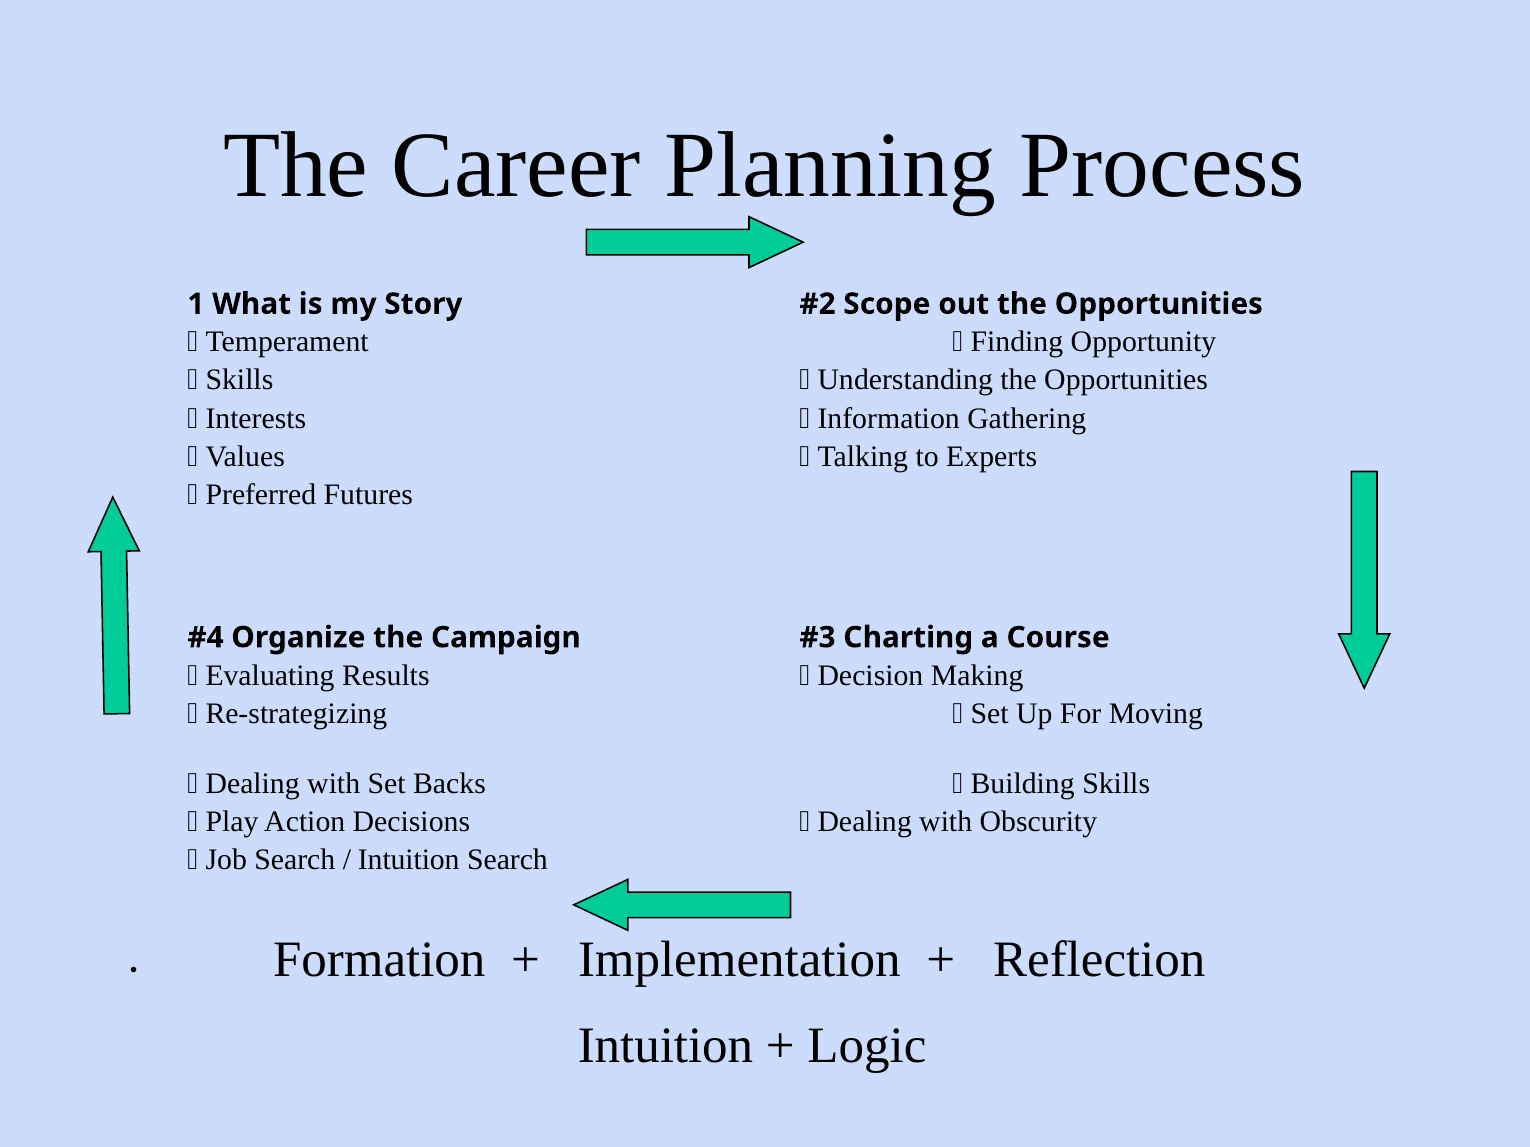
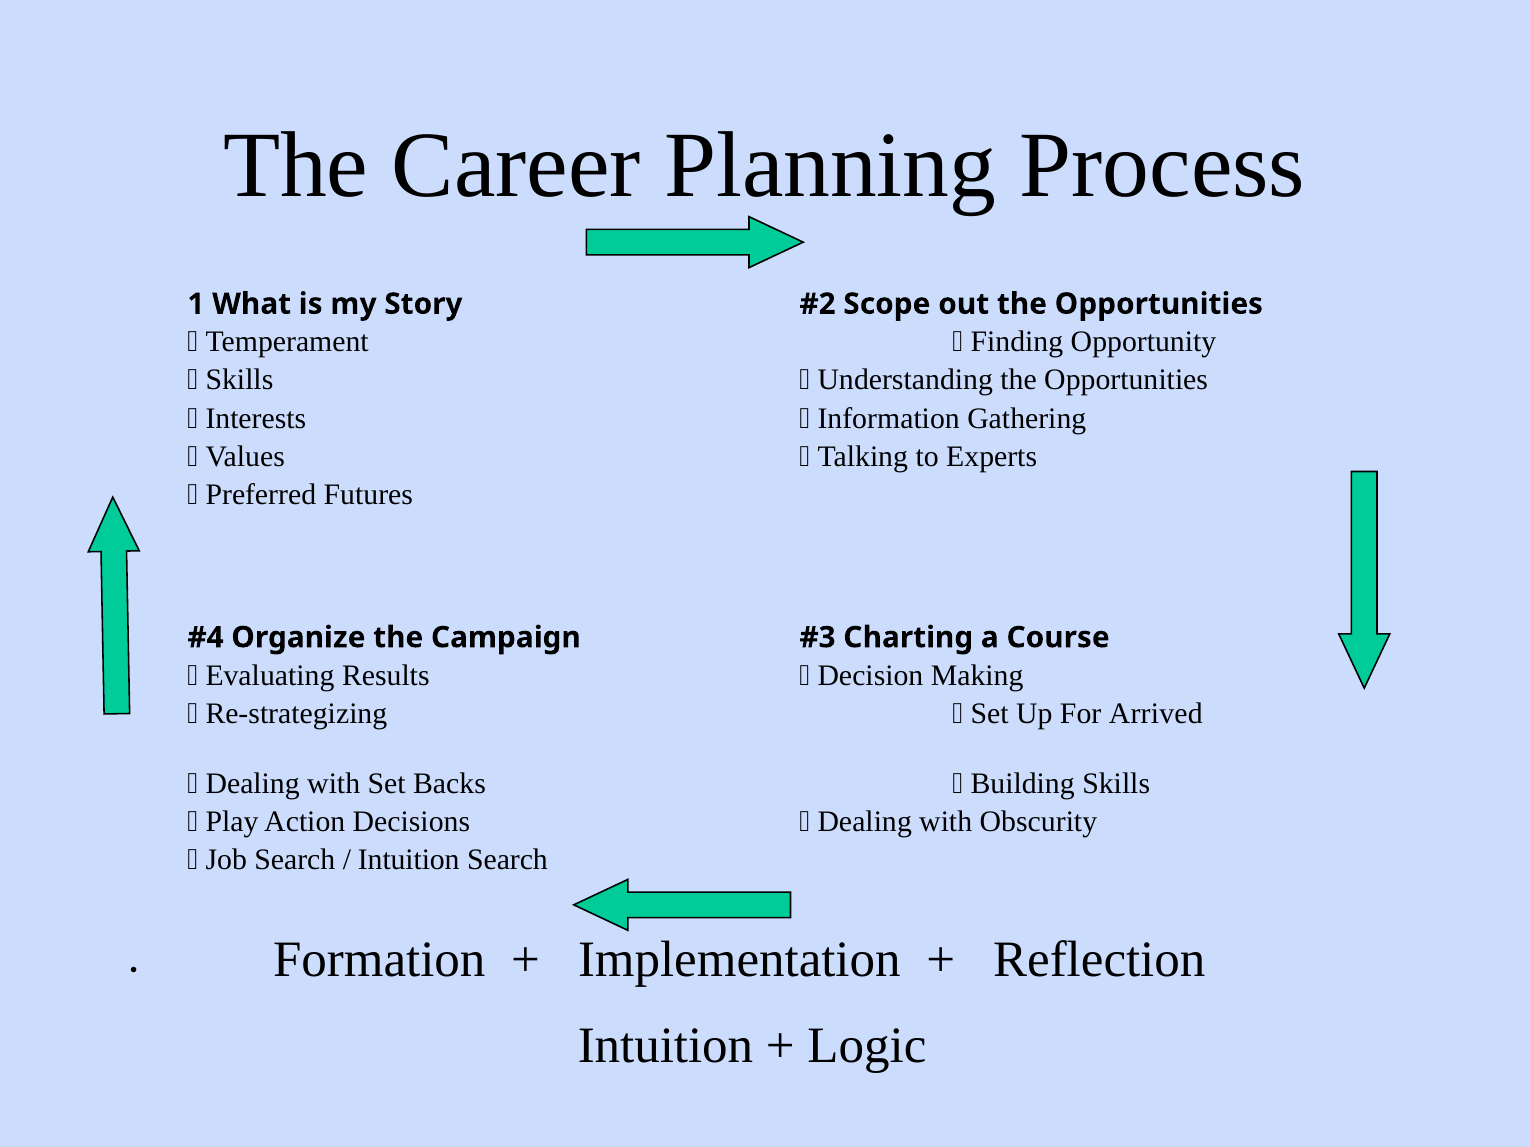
Moving: Moving -> Arrived
